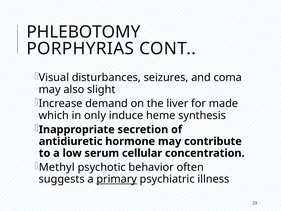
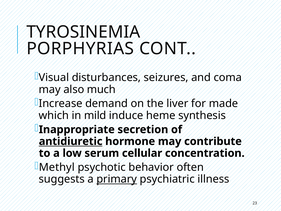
PHLEBOTOMY: PHLEBOTOMY -> TYROSINEMIA
slight: slight -> much
only: only -> mild
antidiuretic underline: none -> present
